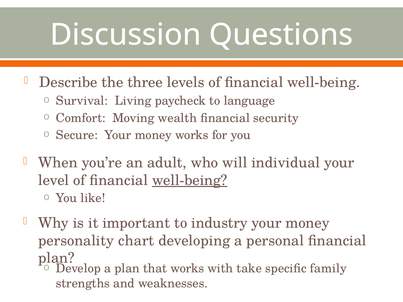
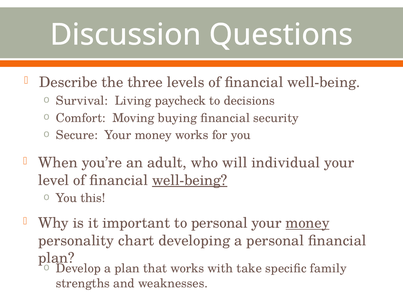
language: language -> decisions
wealth: wealth -> buying
like: like -> this
to industry: industry -> personal
money at (308, 223) underline: none -> present
